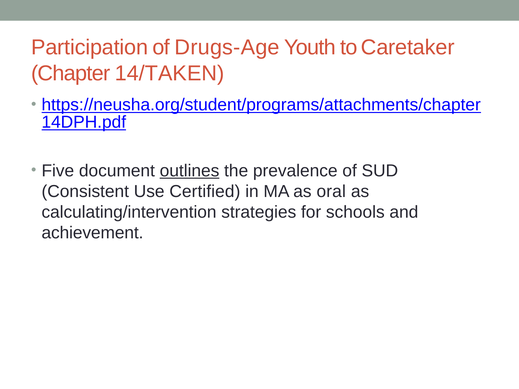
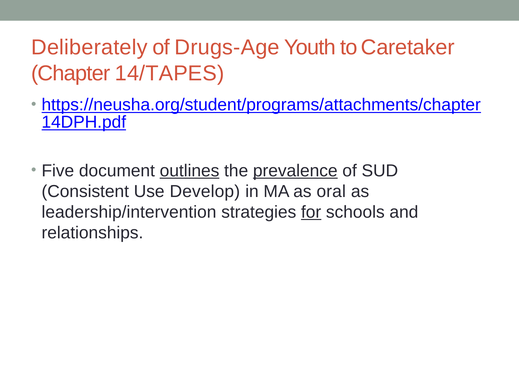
Participation: Participation -> Deliberately
14/TAKEN: 14/TAKEN -> 14/TAPES
prevalence underline: none -> present
Certified: Certified -> Develop
calculating/intervention: calculating/intervention -> leadership/intervention
for underline: none -> present
achievement: achievement -> relationships
